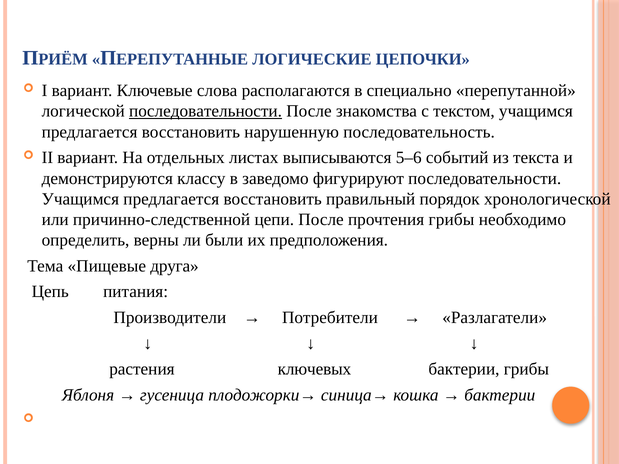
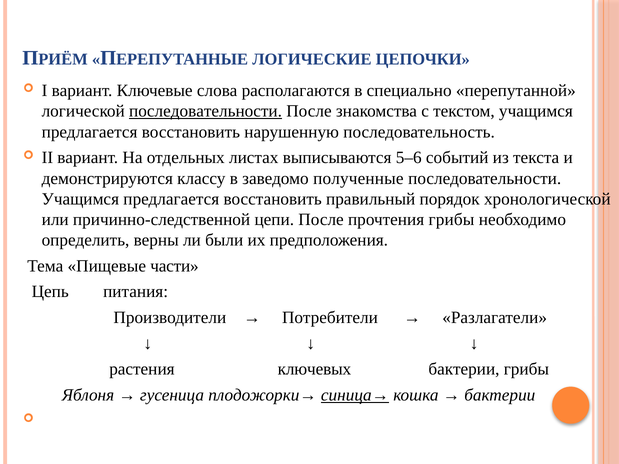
фигурируют: фигурируют -> полученные
друга: друга -> части
синица→ underline: none -> present
